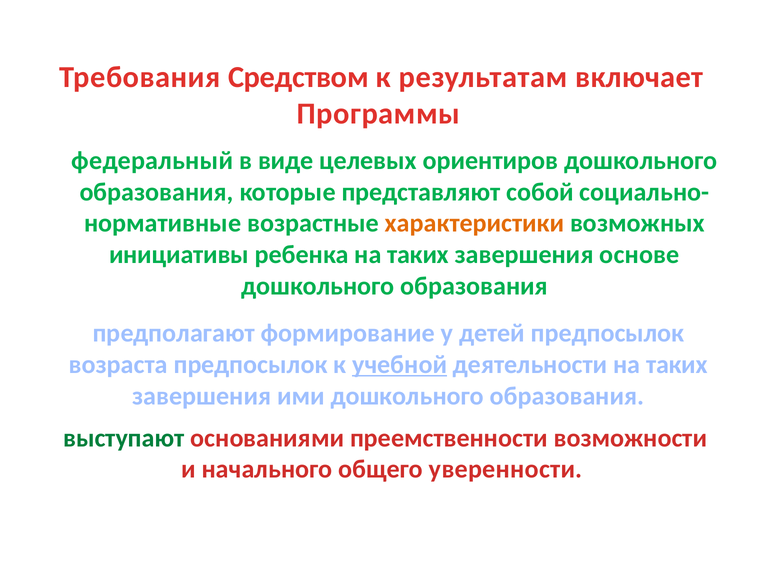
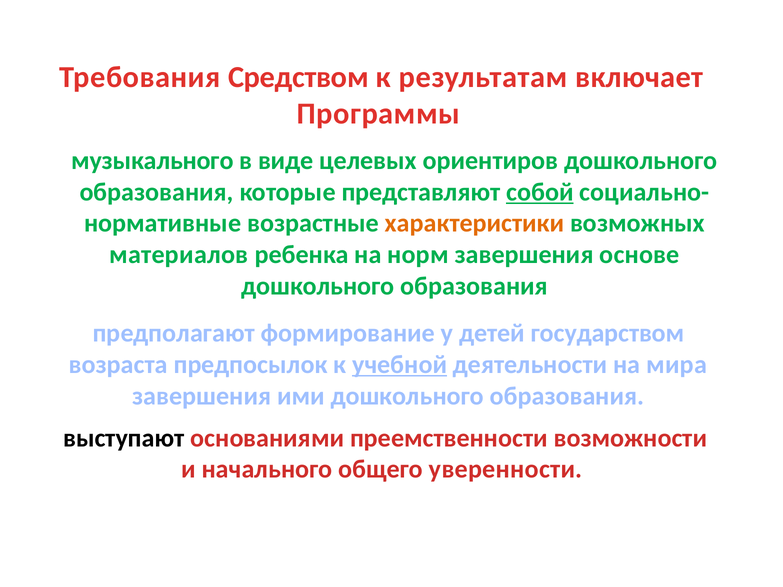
федеральный: федеральный -> музыкального
собой underline: none -> present
инициативы: инициативы -> материалов
ребенка на таких: таких -> норм
детей предпосылок: предпосылок -> государством
деятельности на таких: таких -> мира
выступают colour: green -> black
